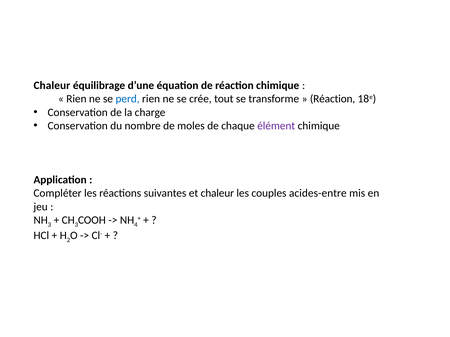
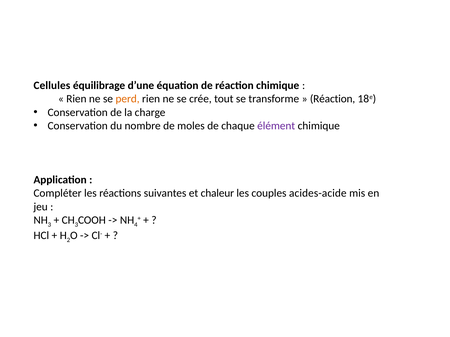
Chaleur at (52, 86): Chaleur -> Cellules
perd colour: blue -> orange
acides-entre: acides-entre -> acides-acide
